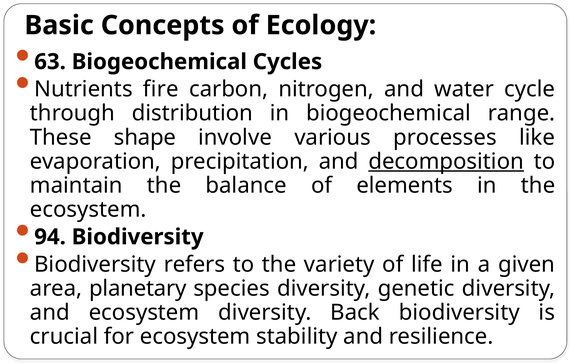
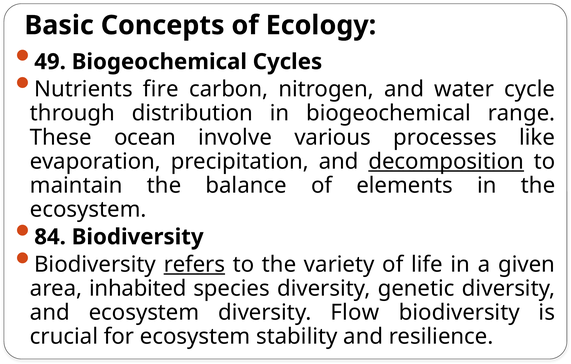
63: 63 -> 49
shape: shape -> ocean
94: 94 -> 84
refers underline: none -> present
planetary: planetary -> inhabited
Back: Back -> Flow
